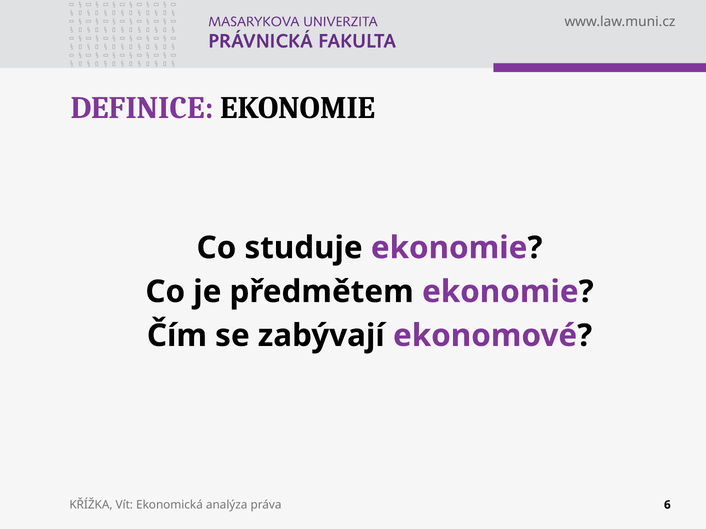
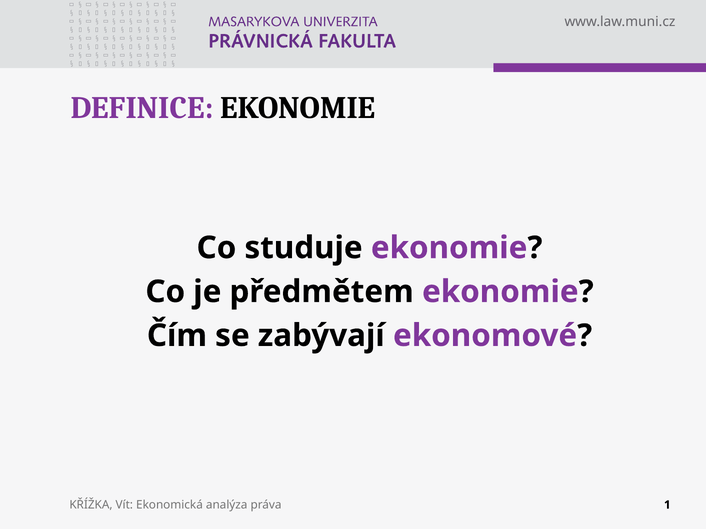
6: 6 -> 1
